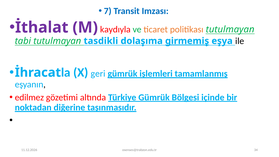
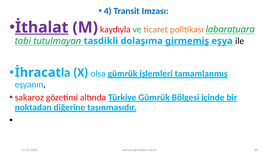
7: 7 -> 4
İthalat underline: none -> present
politikası tutulmayan: tutulmayan -> labaratuara
geri: geri -> olsa
edilmez: edilmez -> sakaroz
